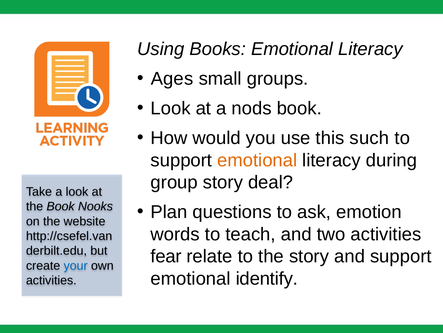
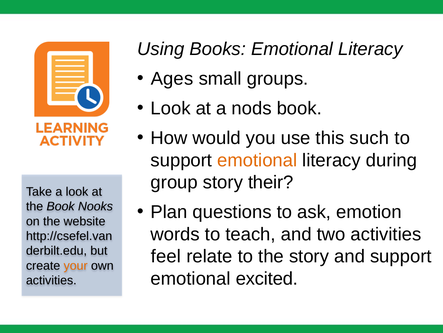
deal: deal -> their
fear: fear -> feel
your colour: blue -> orange
identify: identify -> excited
